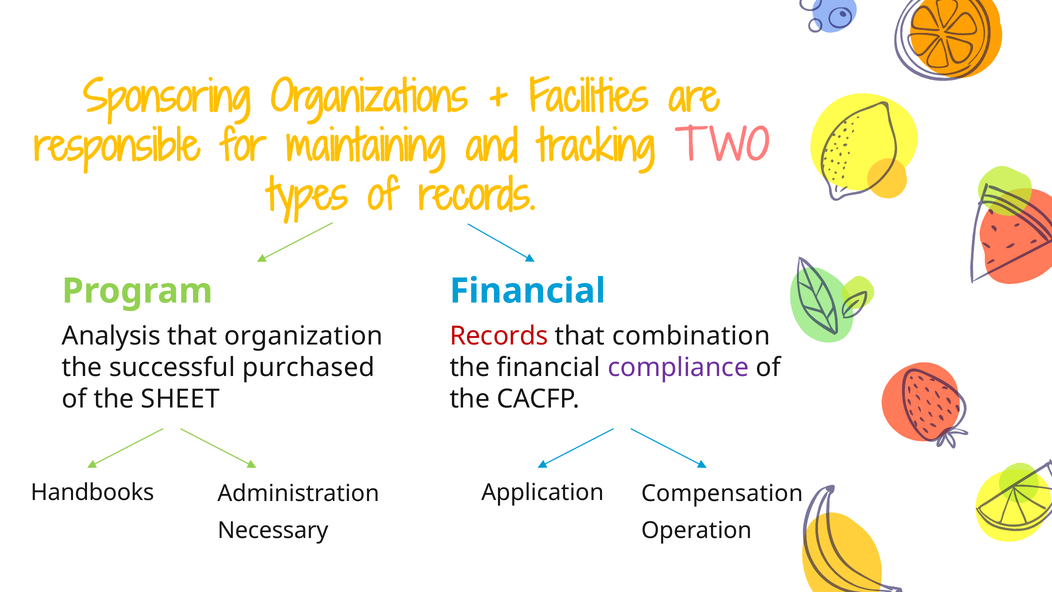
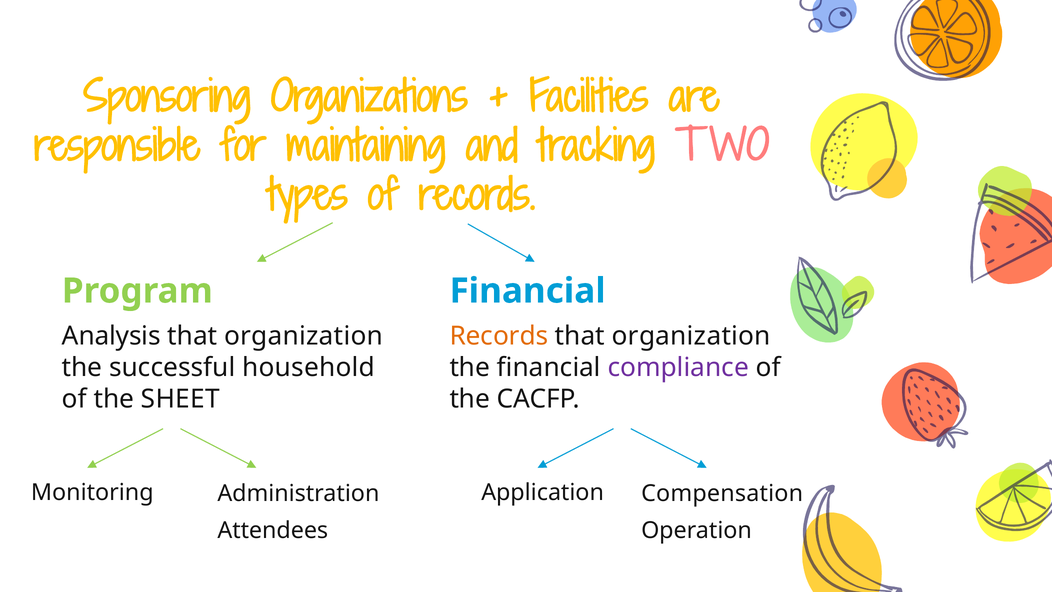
Records at (499, 336) colour: red -> orange
combination at (691, 336): combination -> organization
purchased: purchased -> household
Handbooks: Handbooks -> Monitoring
Necessary: Necessary -> Attendees
